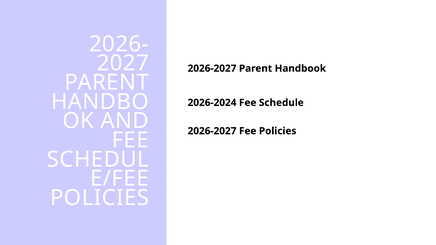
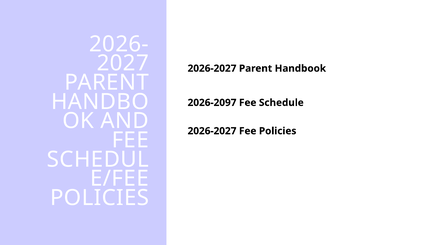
2026-2024: 2026-2024 -> 2026-2097
